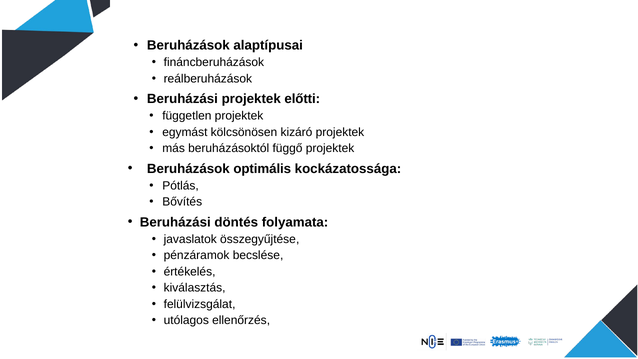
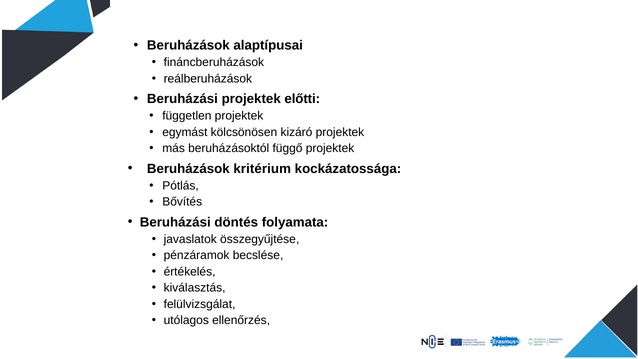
optimális: optimális -> kritérium
